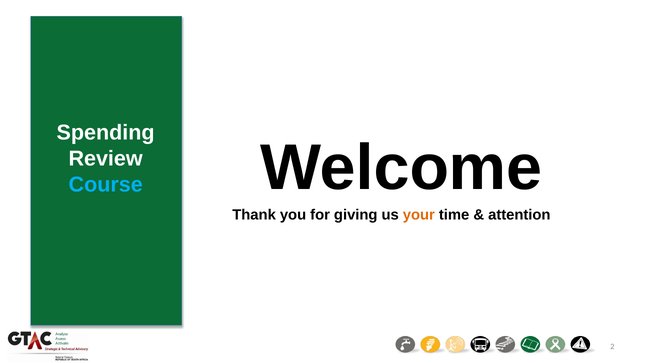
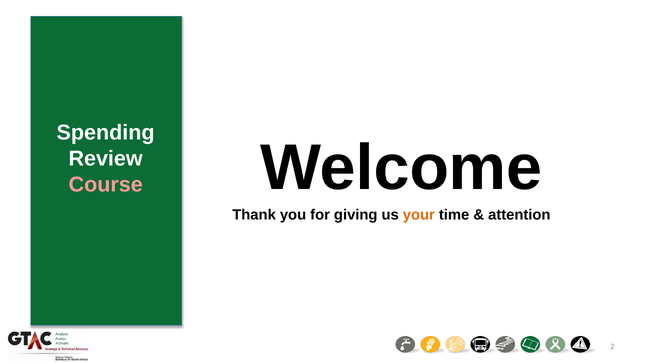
Course colour: light blue -> pink
